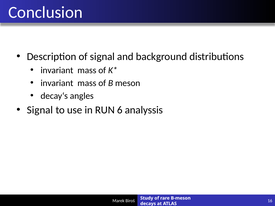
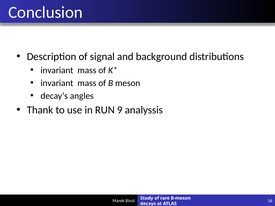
Signal at (40, 110): Signal -> Thank
6: 6 -> 9
